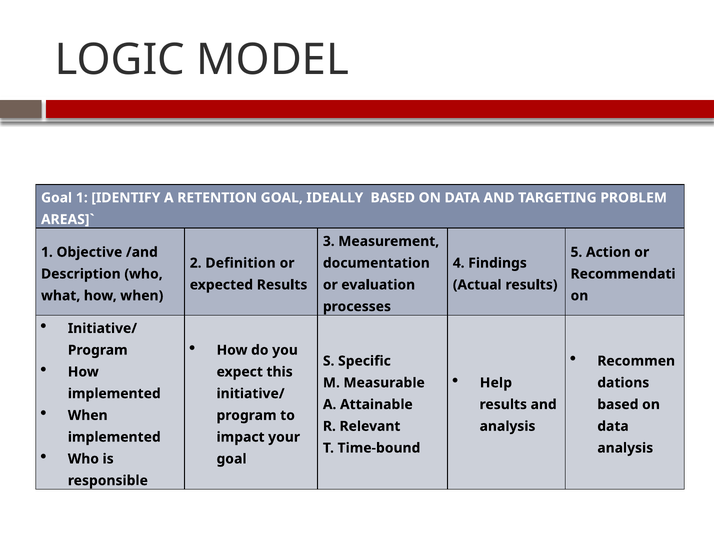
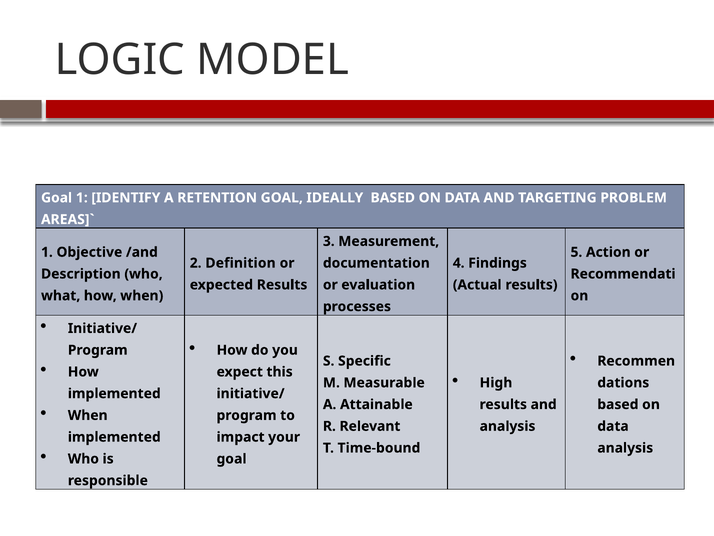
Help: Help -> High
